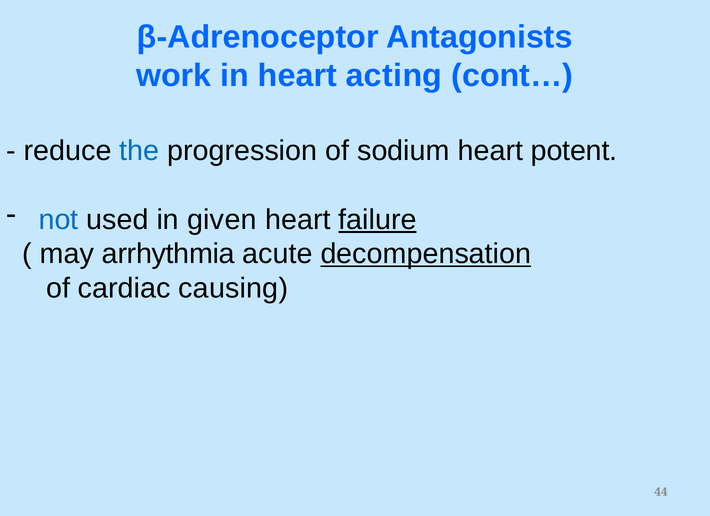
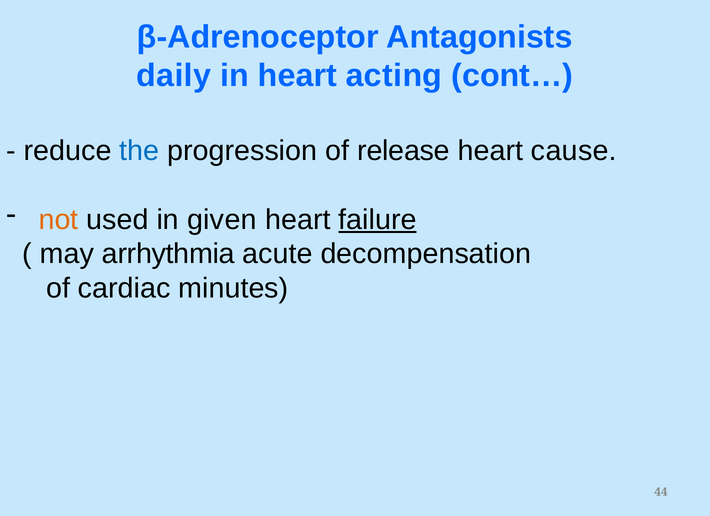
work: work -> daily
sodium: sodium -> release
potent: potent -> cause
not colour: blue -> orange
decompensation underline: present -> none
causing: causing -> minutes
